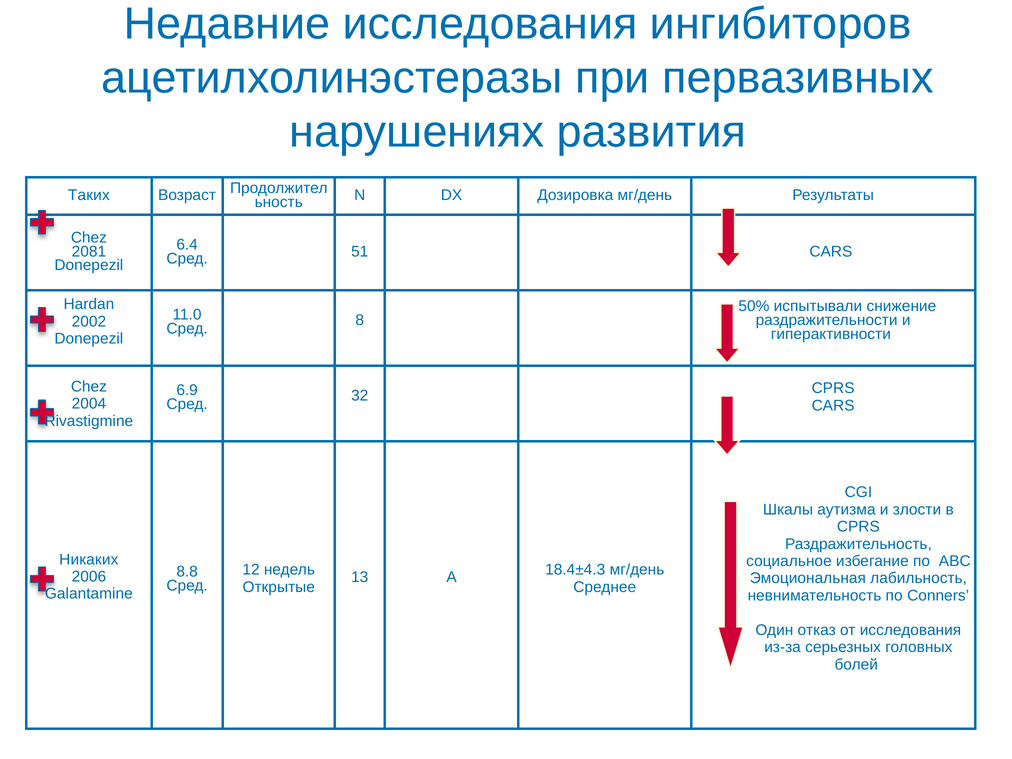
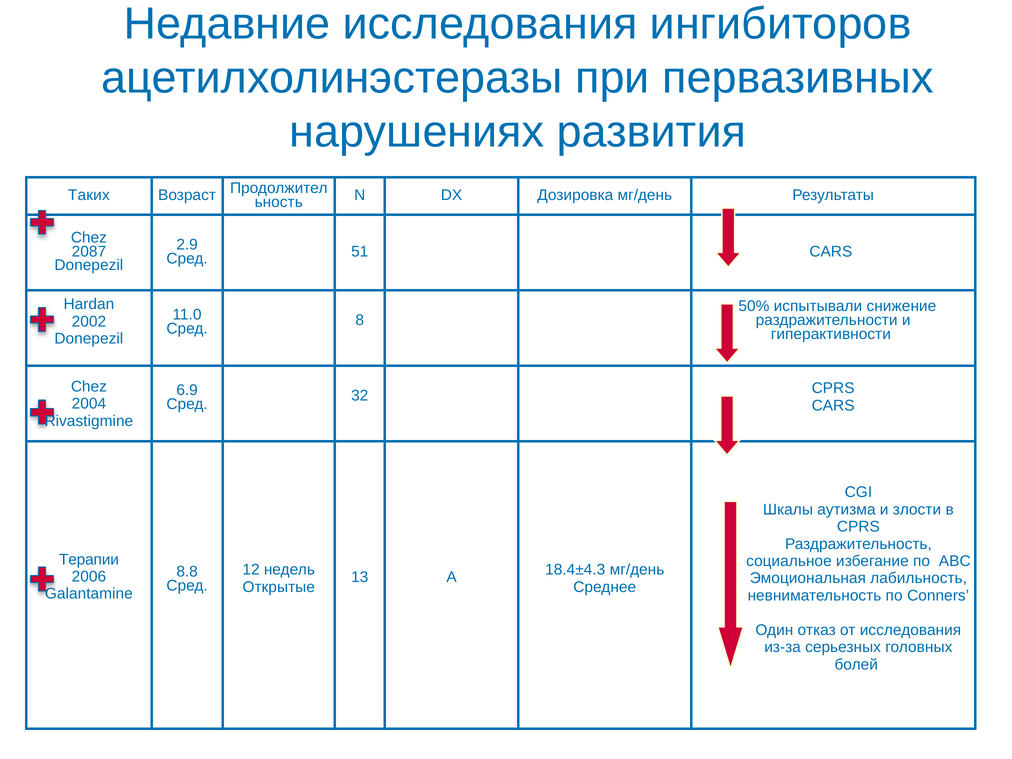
6.4: 6.4 -> 2.9
2081: 2081 -> 2087
Никаких: Никаких -> Терапии
